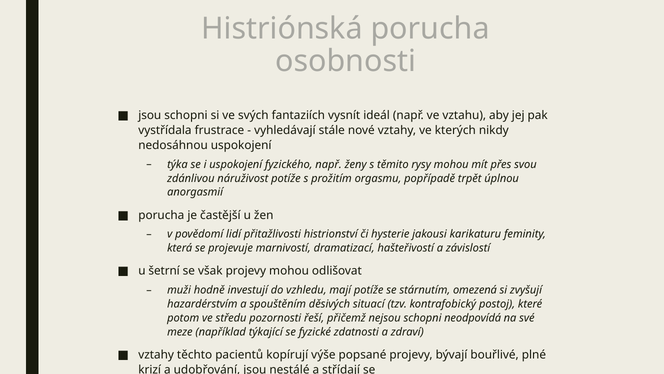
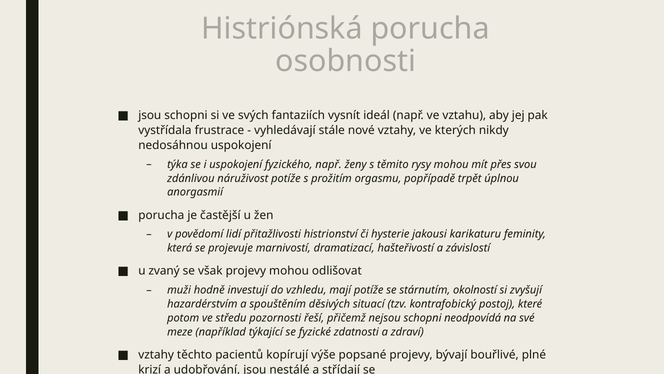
šetrní: šetrní -> zvaný
omezená: omezená -> okolností
